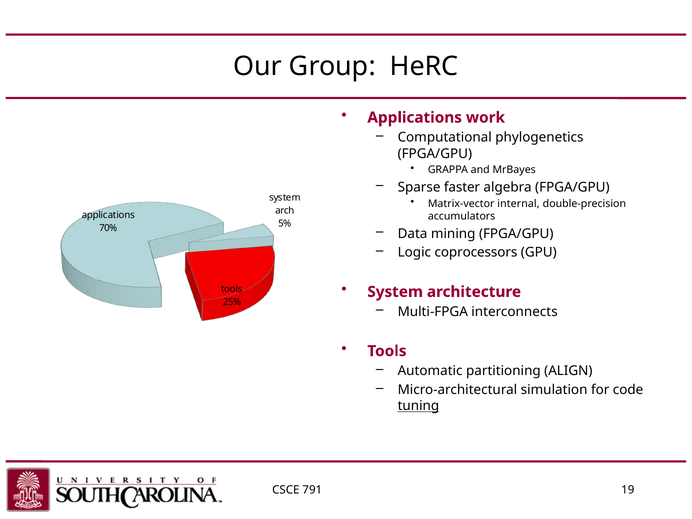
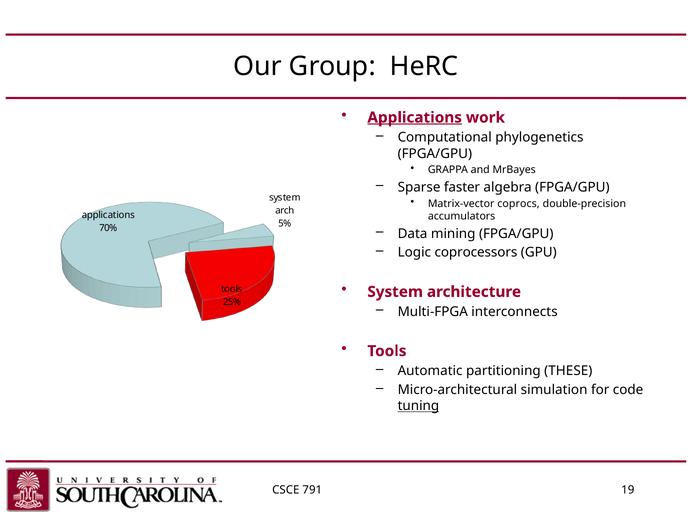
Applications at (415, 118) underline: none -> present
internal: internal -> coprocs
ALIGN: ALIGN -> THESE
